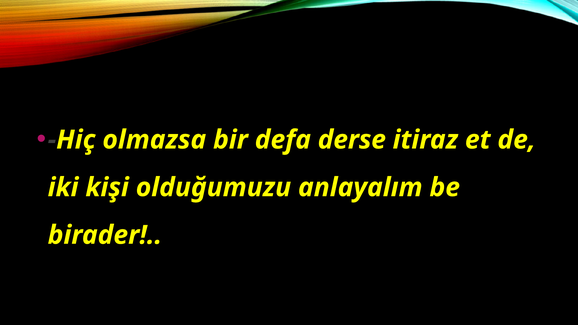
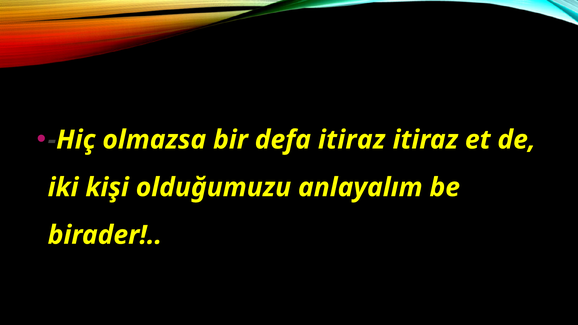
defa derse: derse -> itiraz
